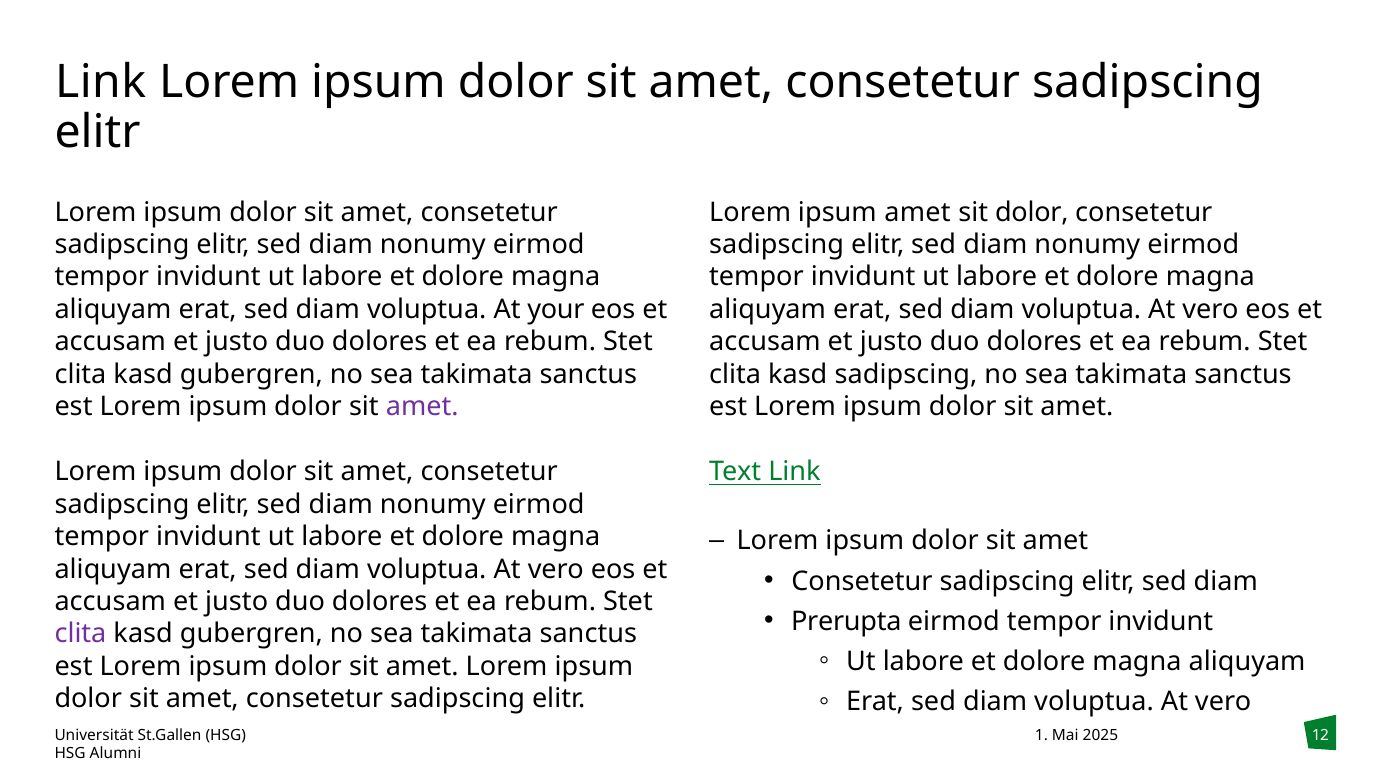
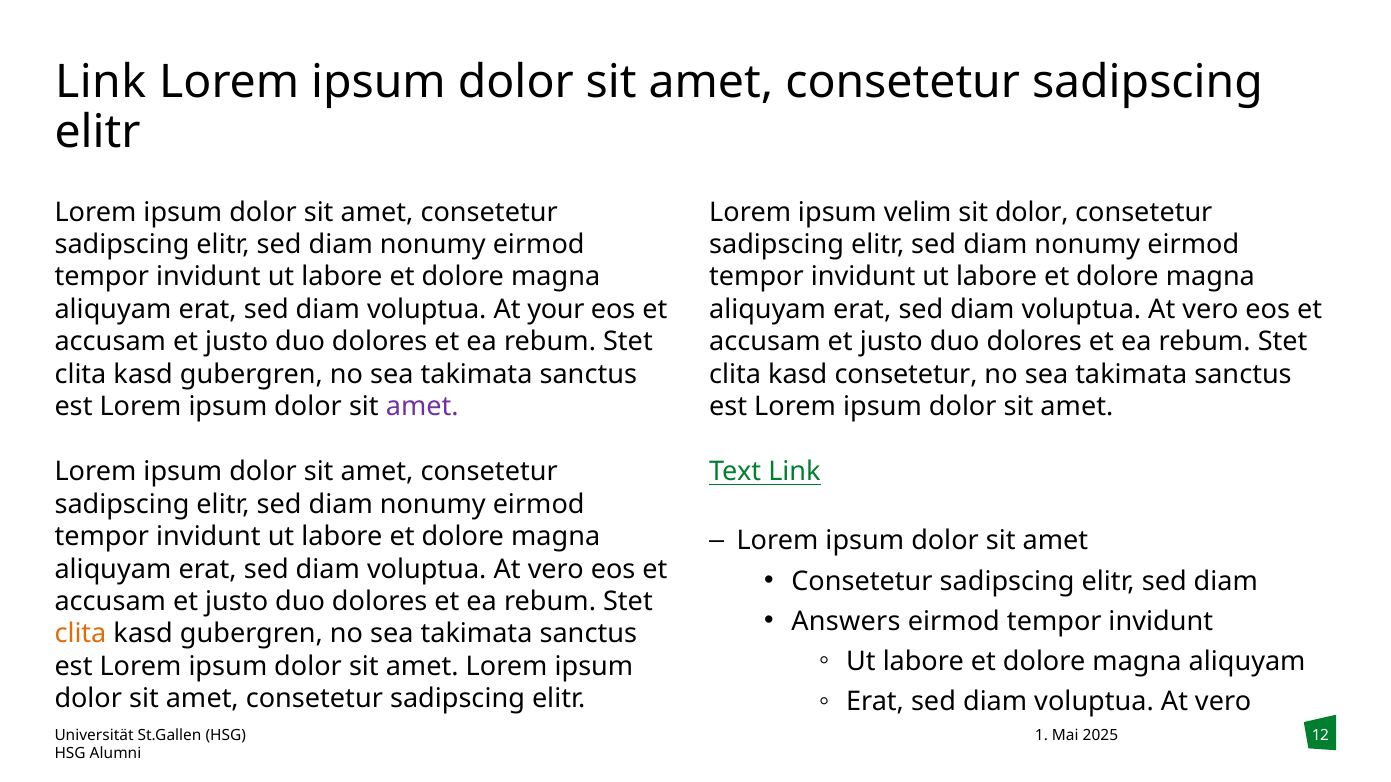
ipsum amet: amet -> velim
kasd sadipscing: sadipscing -> consetetur
Prerupta: Prerupta -> Answers
clita at (81, 634) colour: purple -> orange
